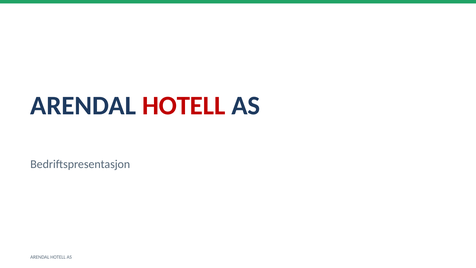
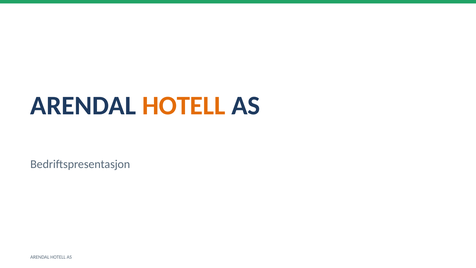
HOTELL at (184, 106) colour: red -> orange
